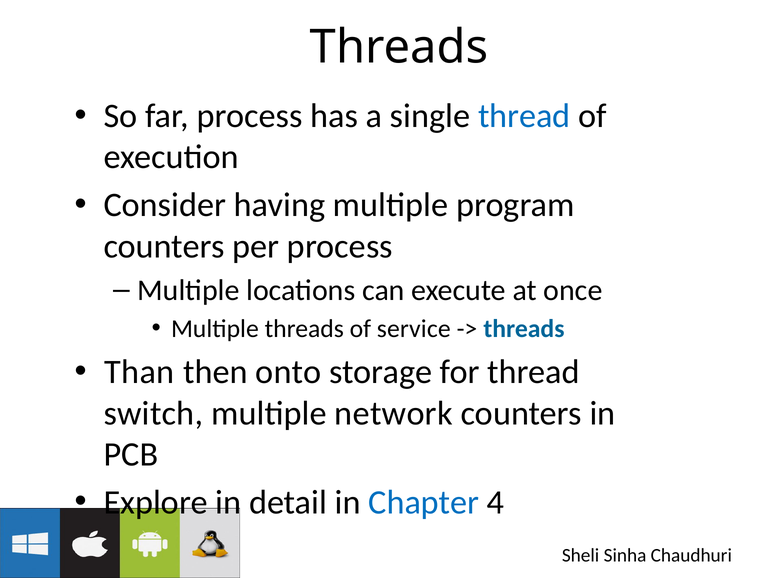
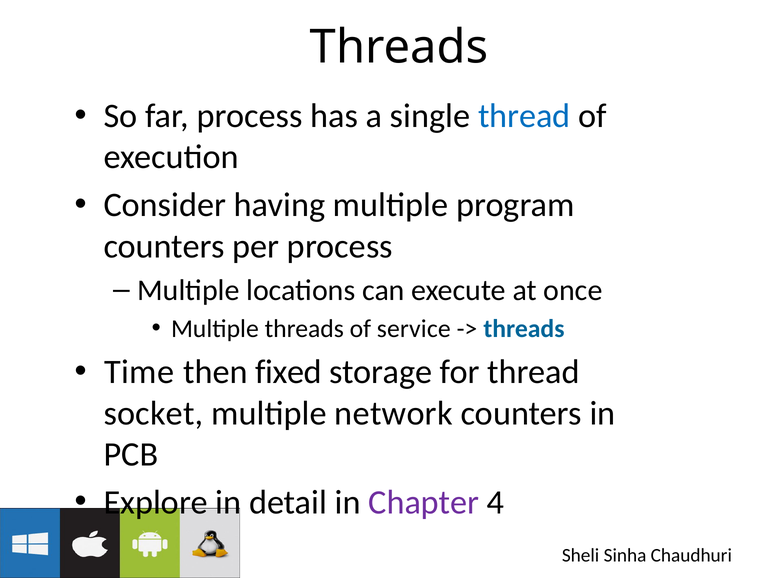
Than: Than -> Time
onto: onto -> fixed
switch: switch -> socket
Chapter colour: blue -> purple
